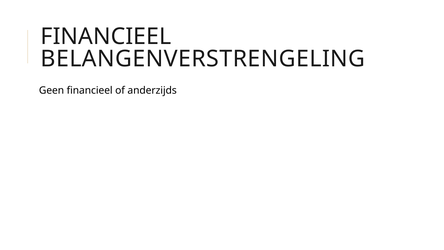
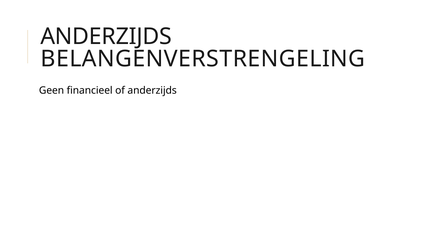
FINANCIEEL at (106, 37): FINANCIEEL -> ANDERZIJDS
